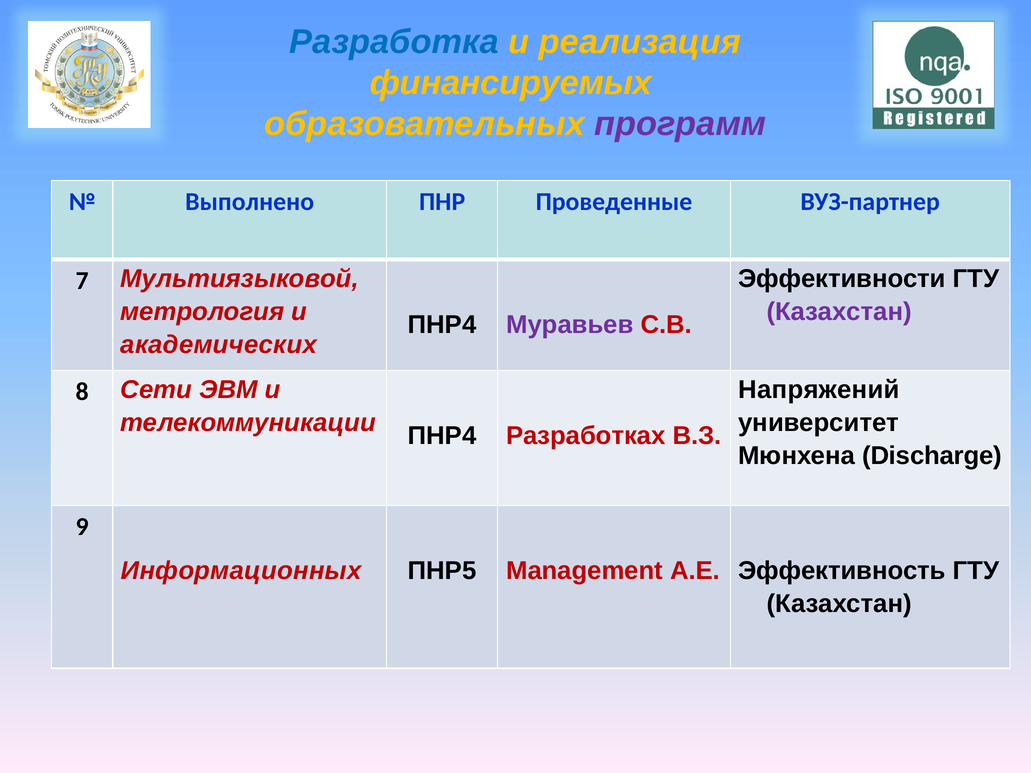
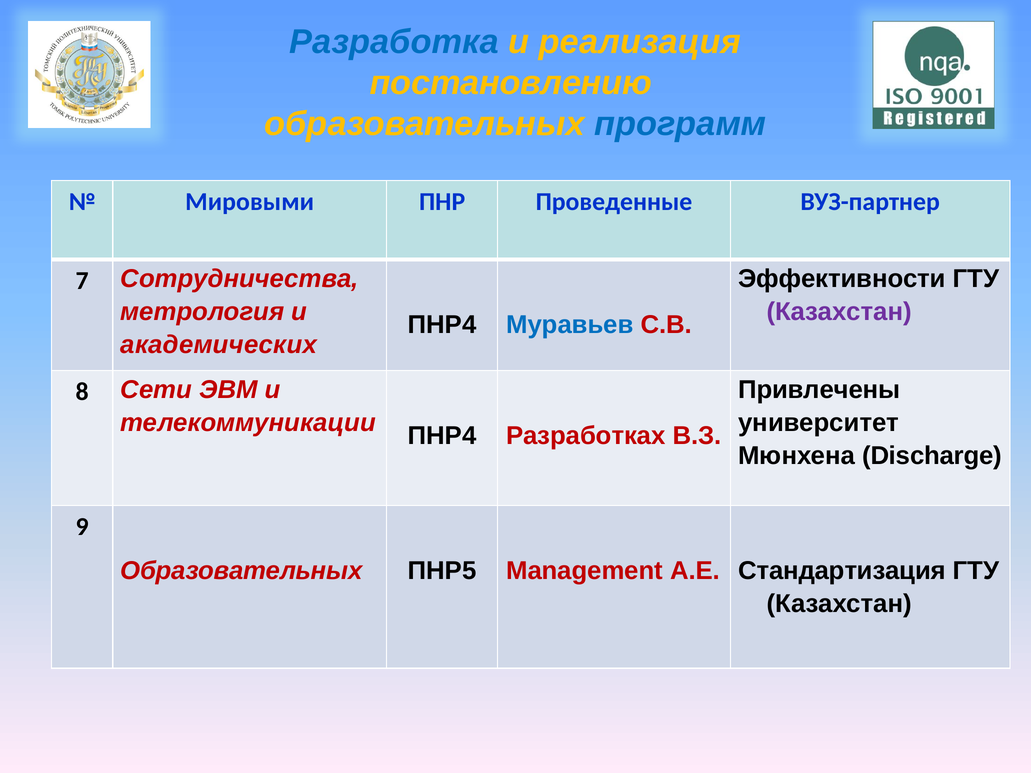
финансируемых: финансируемых -> постановлению
программ colour: purple -> blue
Выполнено: Выполнено -> Мировыми
Мультиязыковой: Мультиязыковой -> Сотрудничества
Муравьев colour: purple -> blue
Напряжений: Напряжений -> Привлечены
Информационных at (241, 571): Информационных -> Образовательных
Эффективность: Эффективность -> Стандартизация
